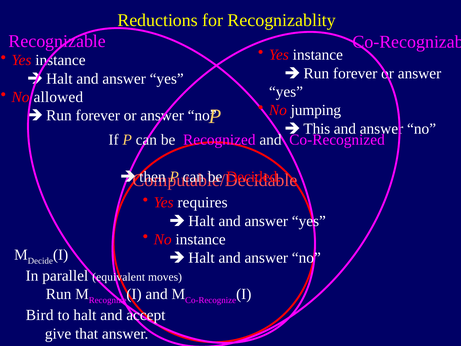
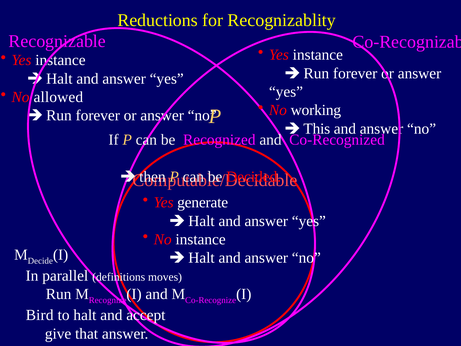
jumping: jumping -> working
requires: requires -> generate
equivalent: equivalent -> definitions
